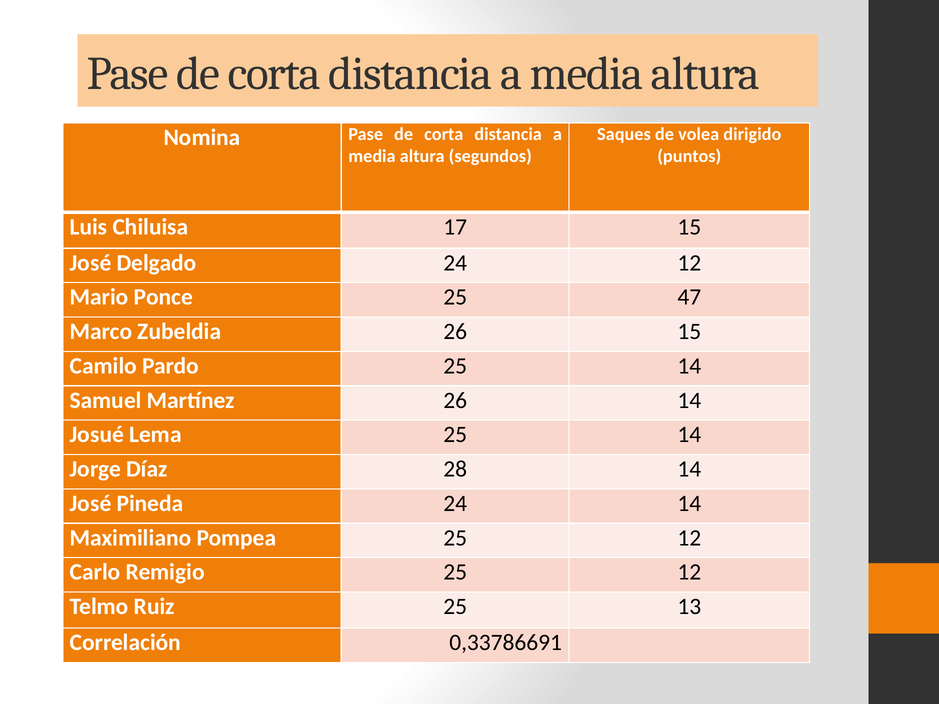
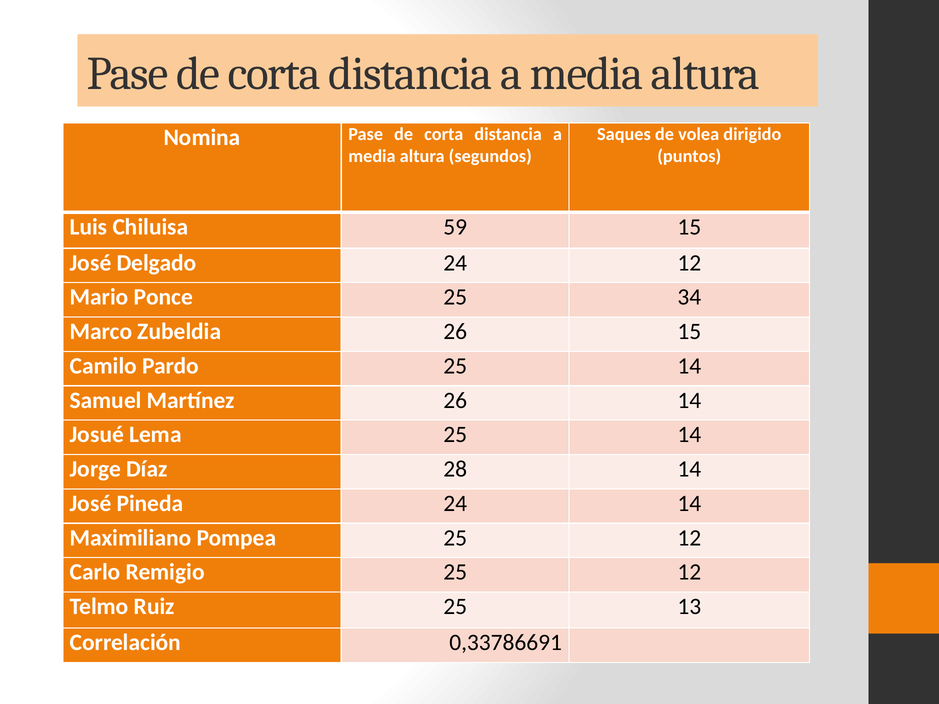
17: 17 -> 59
47: 47 -> 34
